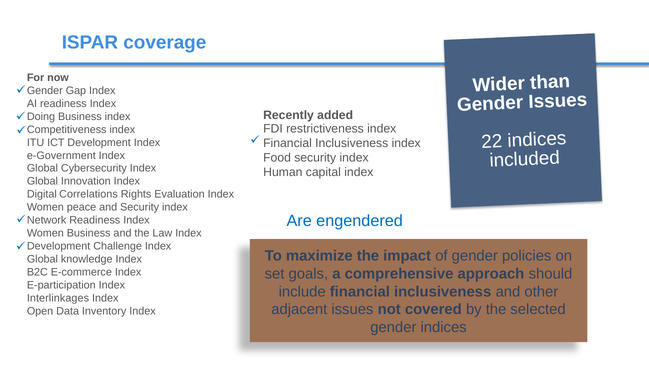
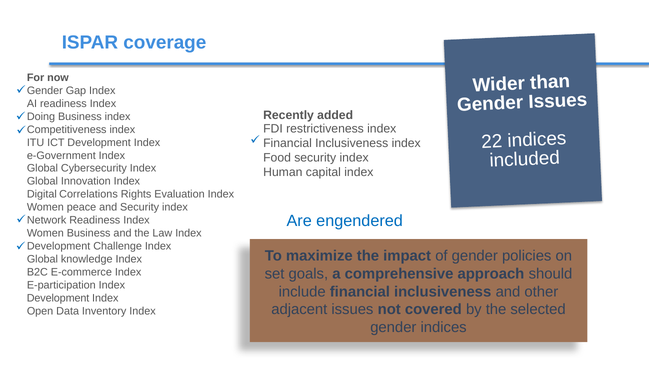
Interlinkages at (58, 298): Interlinkages -> Development
